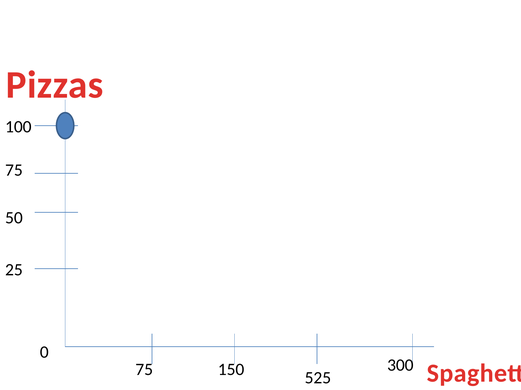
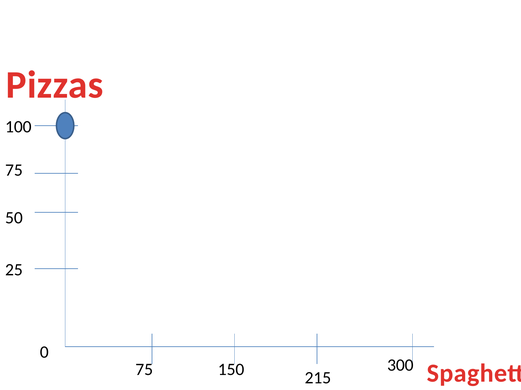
525: 525 -> 215
